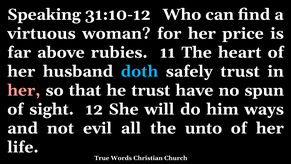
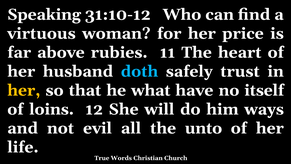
her at (24, 90) colour: pink -> yellow
he trust: trust -> what
spun: spun -> itself
sight: sight -> loins
